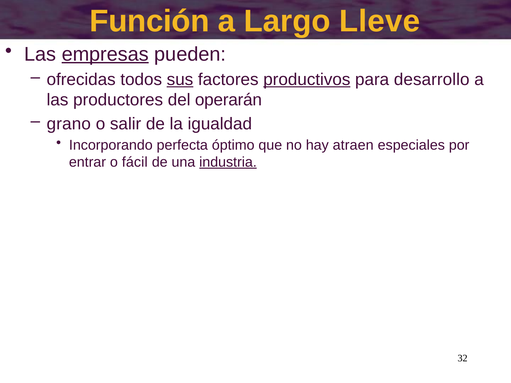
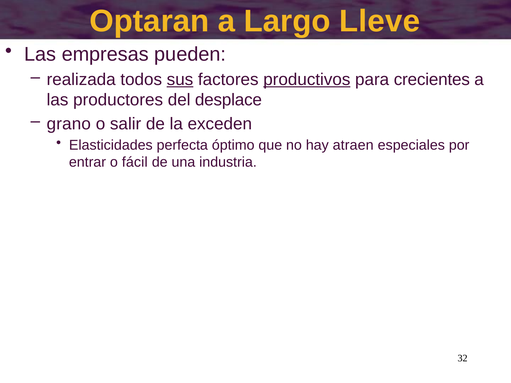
Función: Función -> Optaran
empresas underline: present -> none
ofrecidas: ofrecidas -> realizada
desarrollo: desarrollo -> crecientes
operarán: operarán -> desplace
igualdad: igualdad -> exceden
Incorporando: Incorporando -> Elasticidades
industria underline: present -> none
